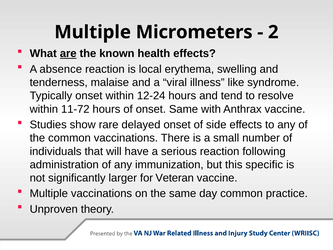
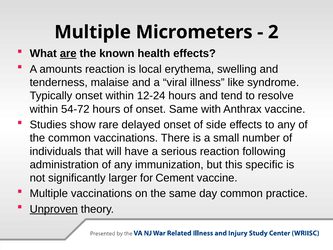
absence: absence -> amounts
11-72: 11-72 -> 54-72
Veteran: Veteran -> Cement
Unproven underline: none -> present
